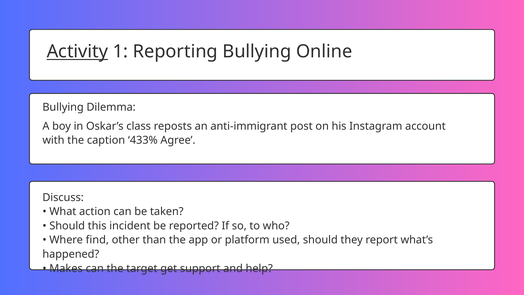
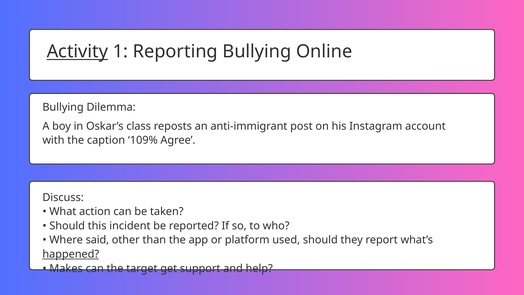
433%: 433% -> 109%
find: find -> said
happened underline: none -> present
